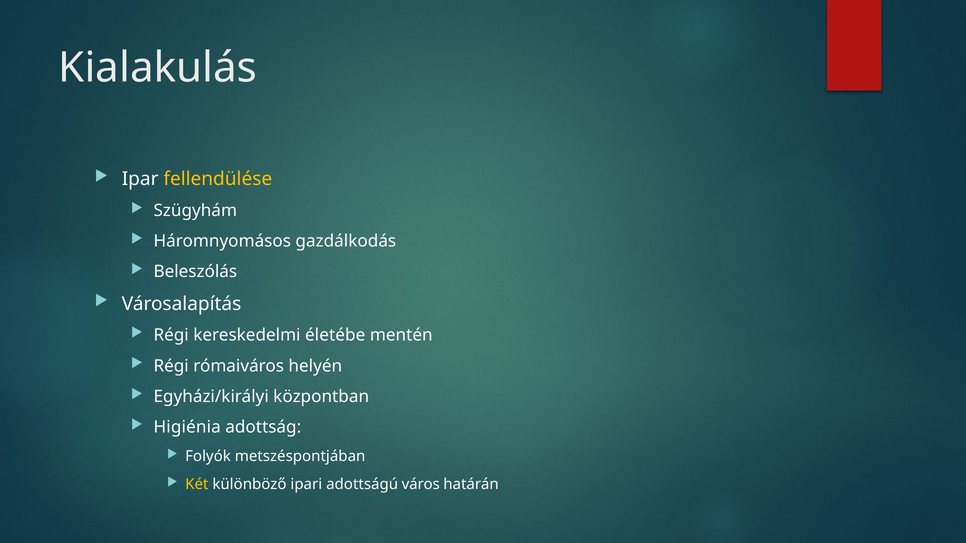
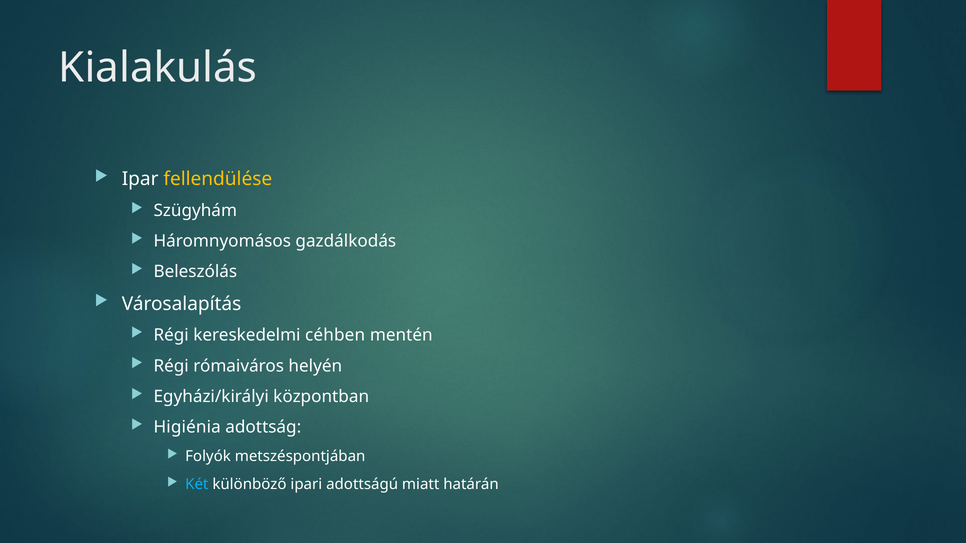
életébe: életébe -> céhben
Két colour: yellow -> light blue
város: város -> miatt
